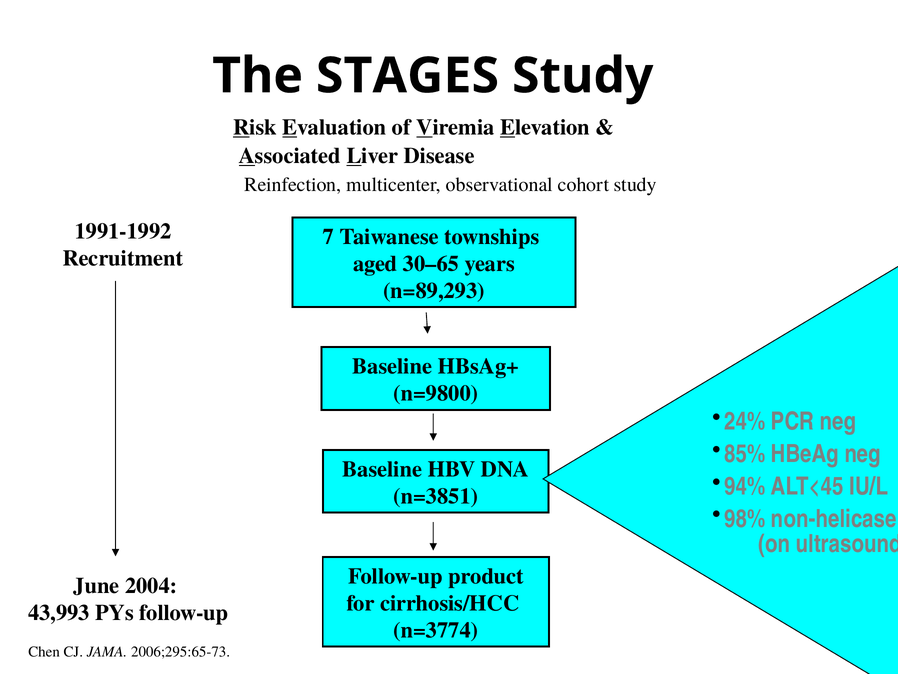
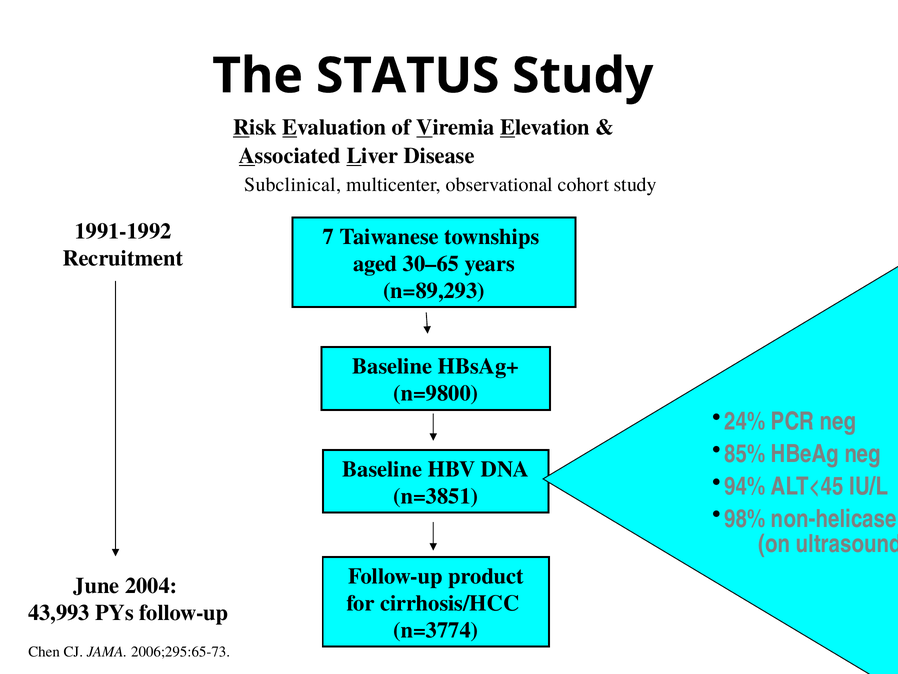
STAGES: STAGES -> STATUS
Reinfection: Reinfection -> Subclinical
